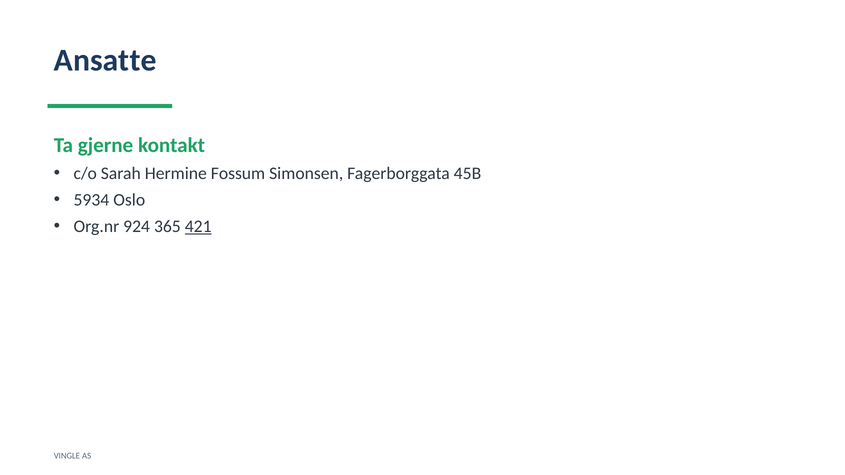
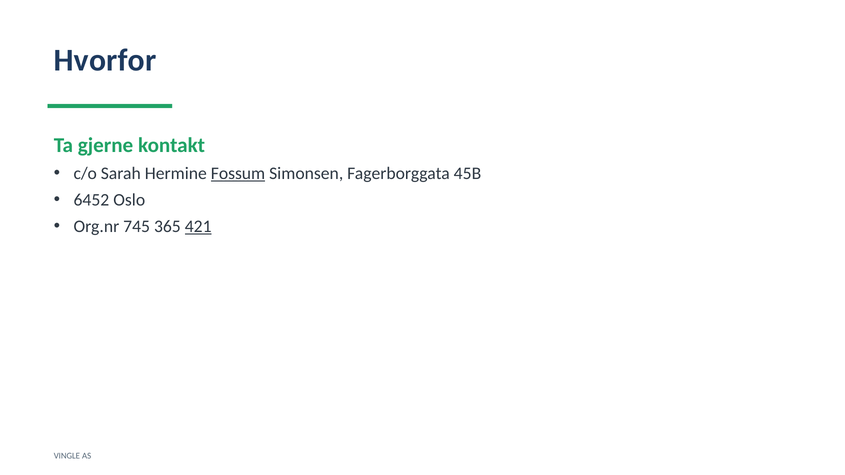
Ansatte: Ansatte -> Hvorfor
Fossum underline: none -> present
5934: 5934 -> 6452
924: 924 -> 745
